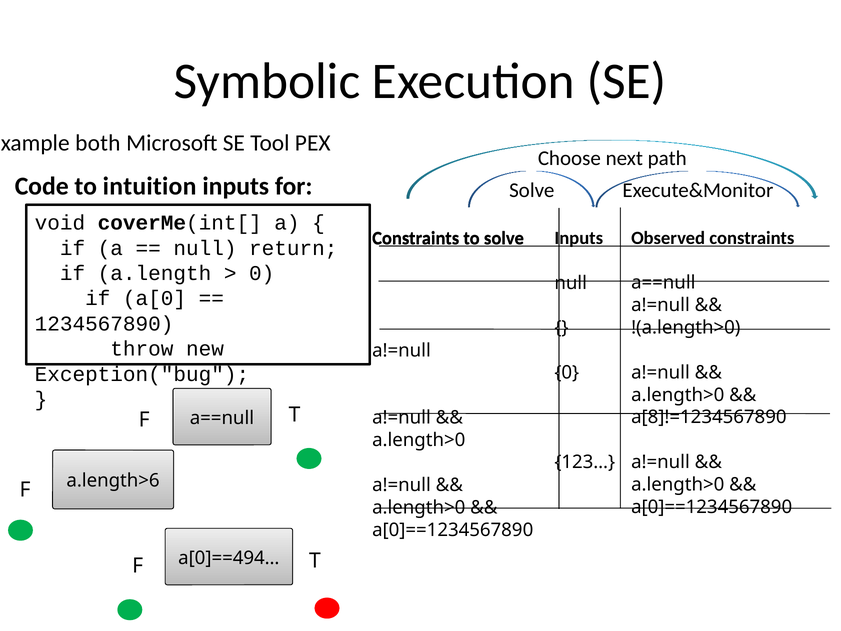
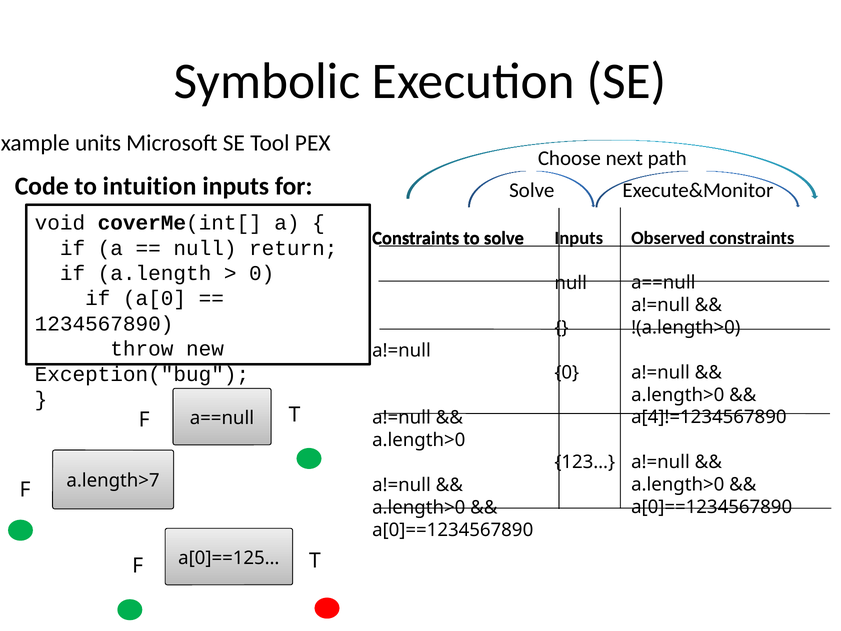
both: both -> units
a[8]!=1234567890: a[8]!=1234567890 -> a[4]!=1234567890
a.length>6: a.length>6 -> a.length>7
a[0]==494…: a[0]==494… -> a[0]==125…
